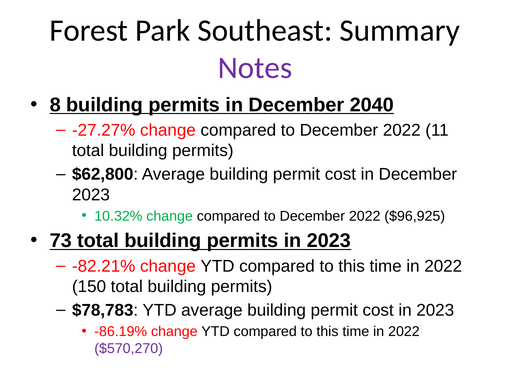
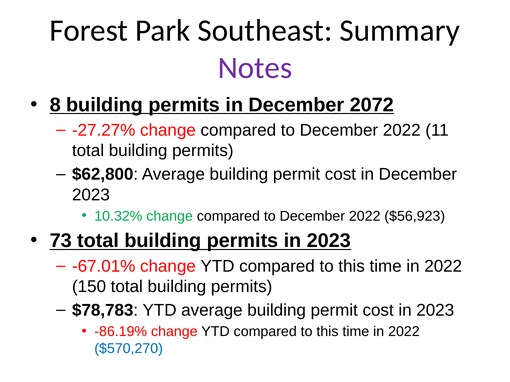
2040: 2040 -> 2072
$96,925: $96,925 -> $56,923
-82.21%: -82.21% -> -67.01%
$570,270 colour: purple -> blue
